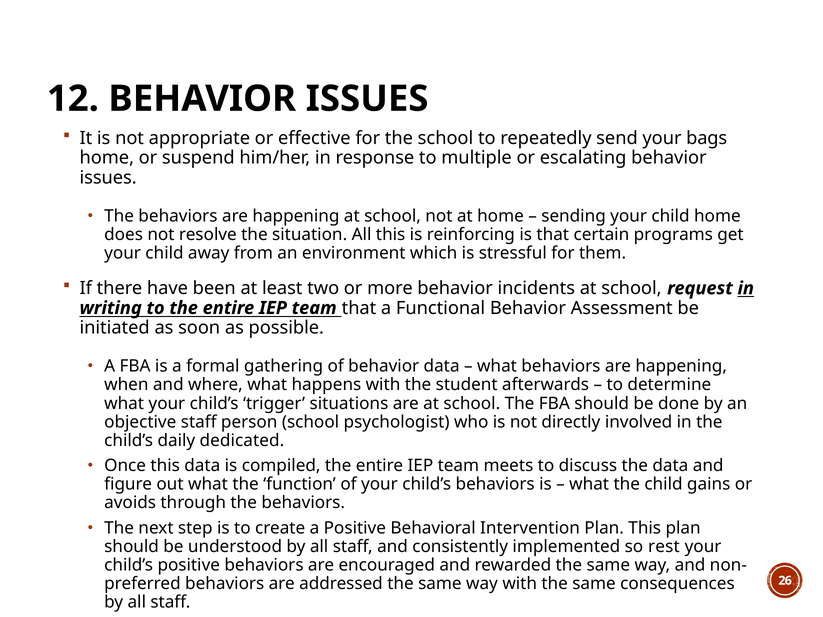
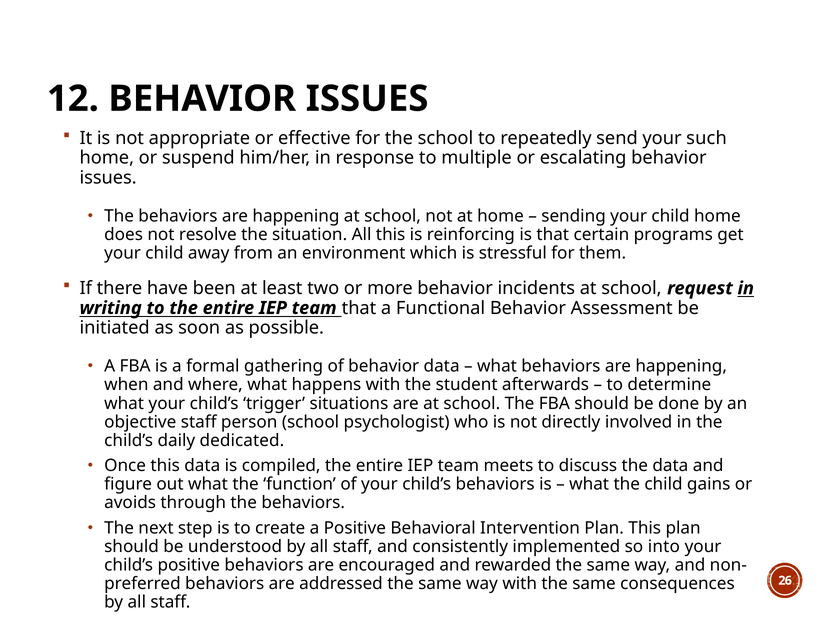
bags: bags -> such
rest: rest -> into
